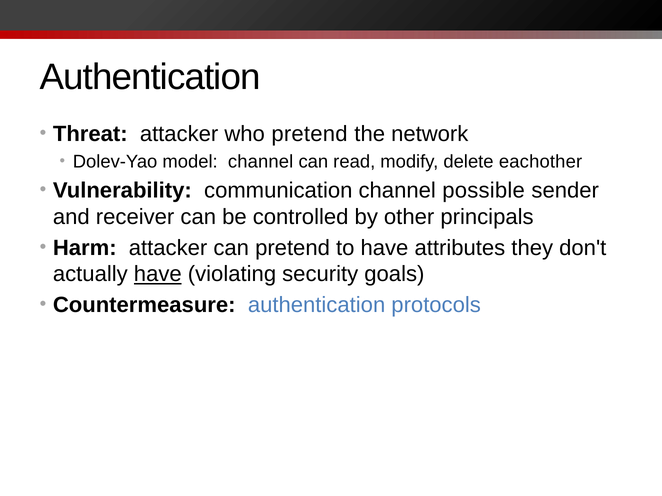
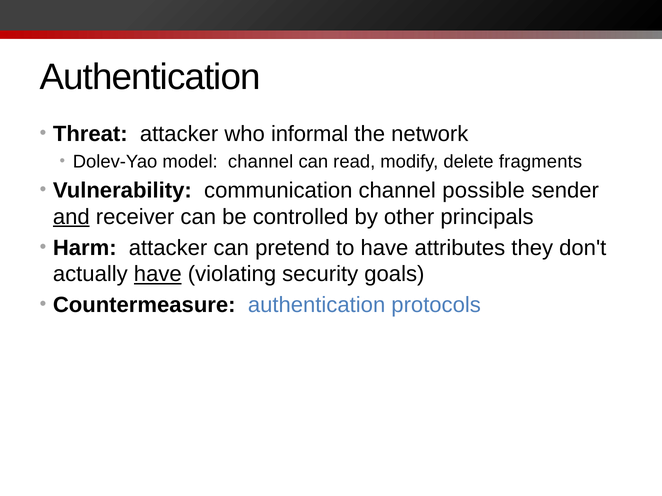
who pretend: pretend -> informal
eachother: eachother -> fragments
and underline: none -> present
